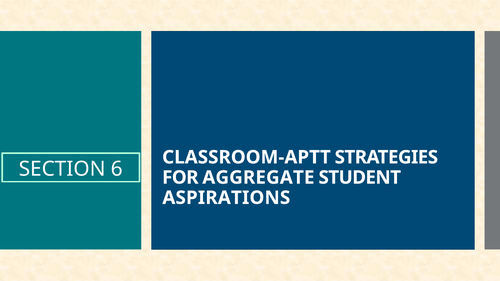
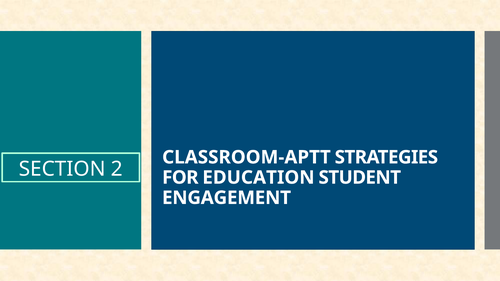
6: 6 -> 2
AGGREGATE: AGGREGATE -> EDUCATION
ASPIRATIONS: ASPIRATIONS -> ENGAGEMENT
